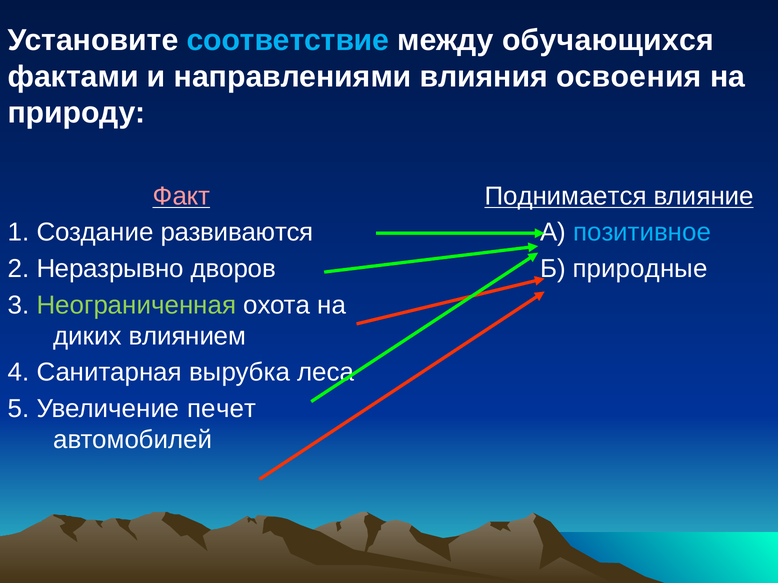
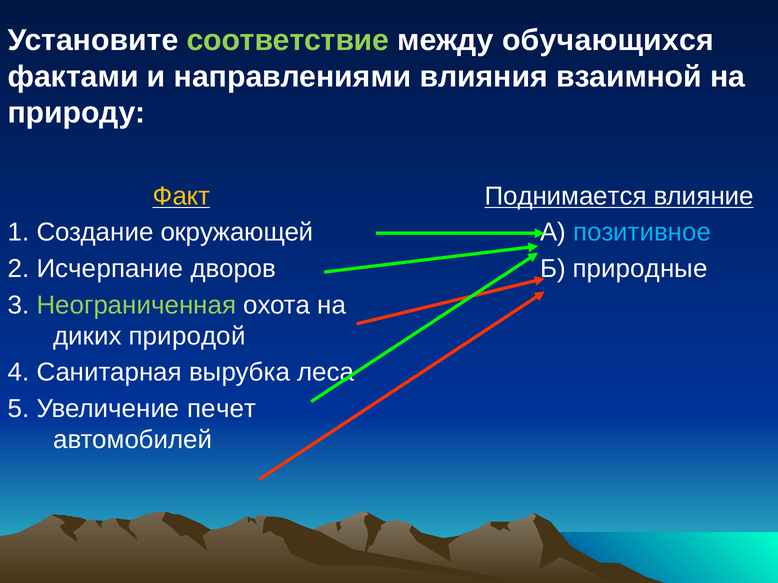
соответствие colour: light blue -> light green
освоения: освоения -> взаимной
Факт colour: pink -> yellow
развиваются: развиваются -> окружающей
Неразрывно: Неразрывно -> Исчерпание
влиянием: влиянием -> природой
